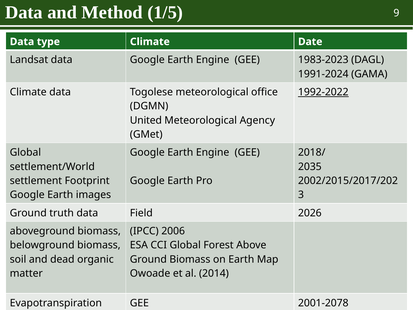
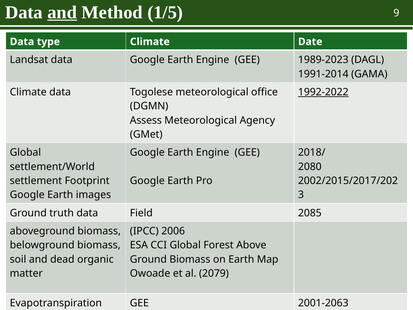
and at (62, 12) underline: none -> present
1983-2023: 1983-2023 -> 1989-2023
1991-2024: 1991-2024 -> 1991-2014
United at (146, 120): United -> Assess
2035: 2035 -> 2080
2026: 2026 -> 2085
2014: 2014 -> 2079
2001-2078: 2001-2078 -> 2001-2063
